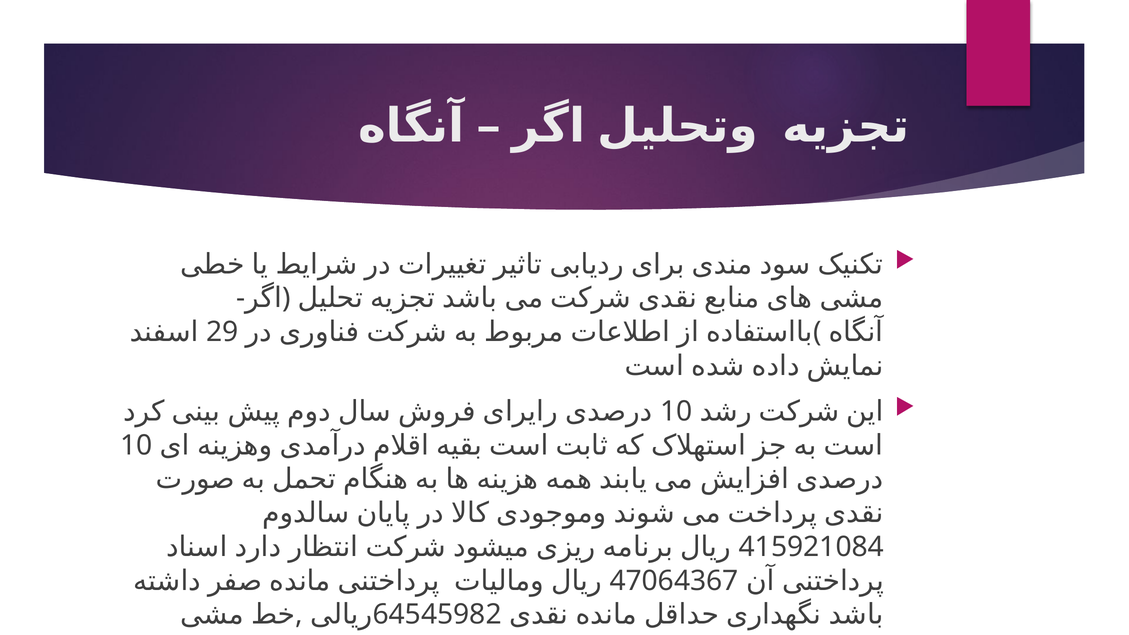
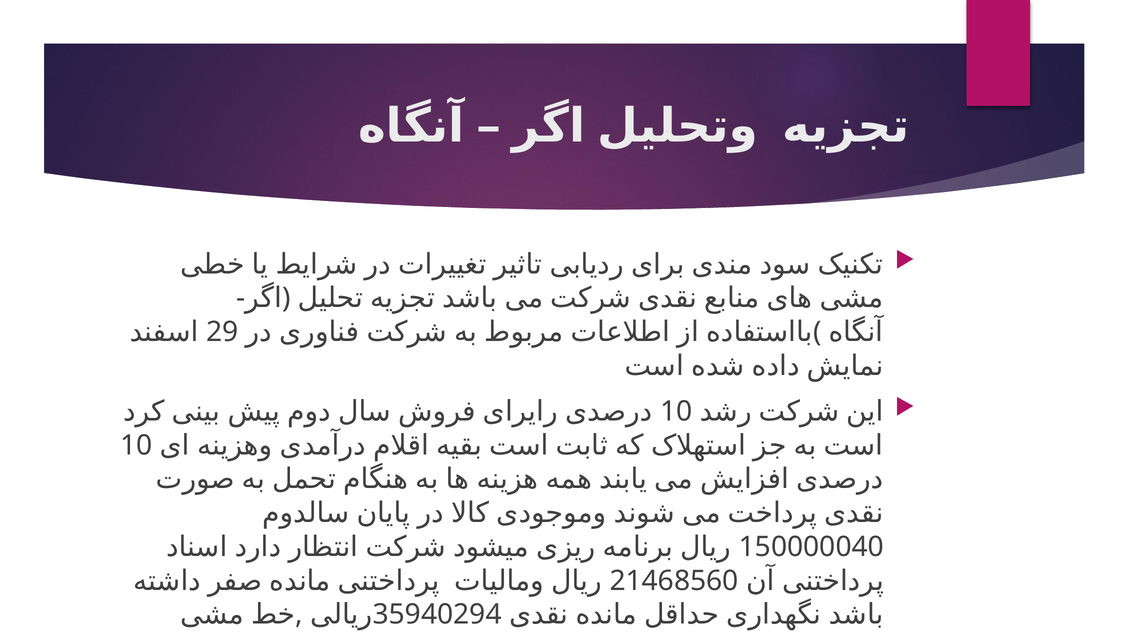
415921084: 415921084 -> 150000040
47064367: 47064367 -> 21468560
64545982: 64545982 -> 35940294
